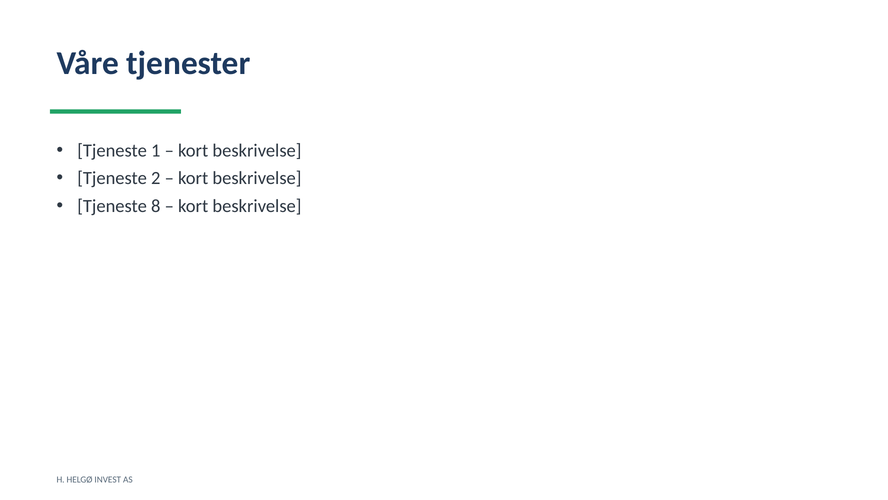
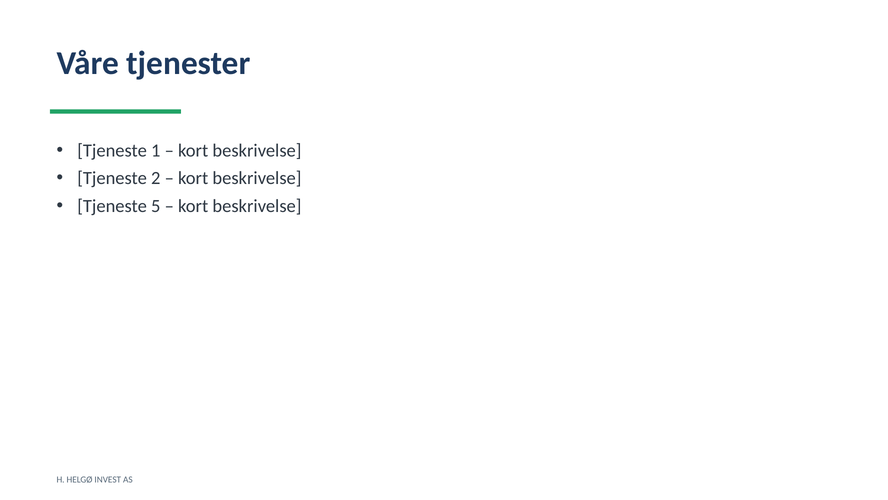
8: 8 -> 5
